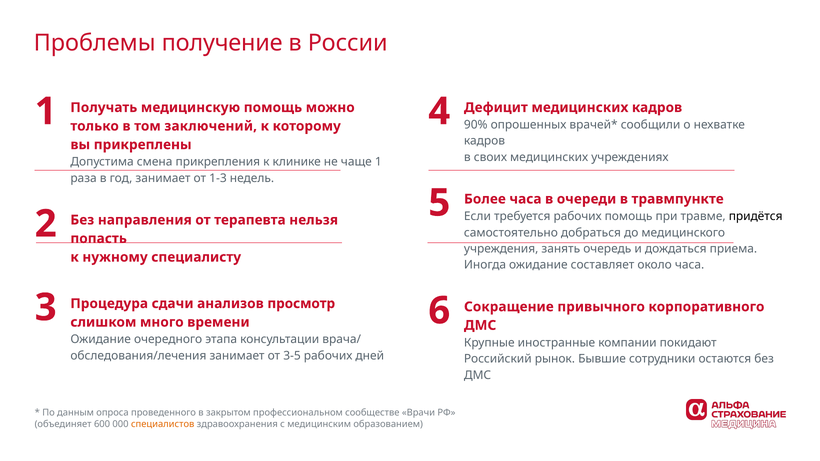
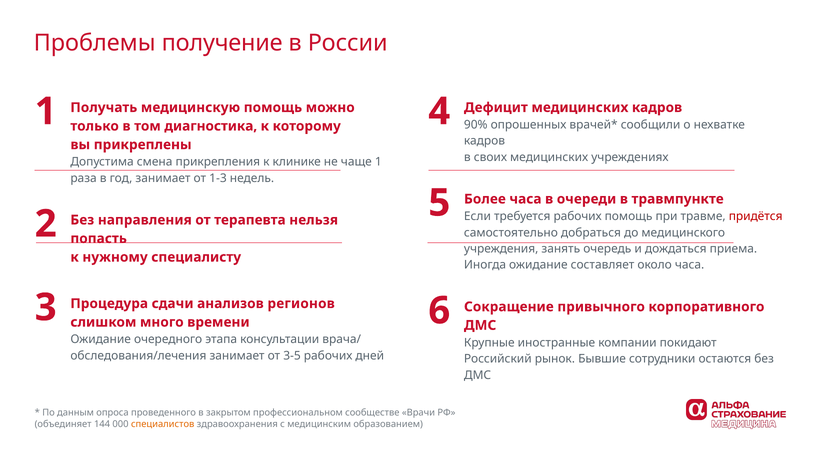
заключений: заключений -> диагностика
придётся colour: black -> red
просмотр: просмотр -> регионов
600: 600 -> 144
